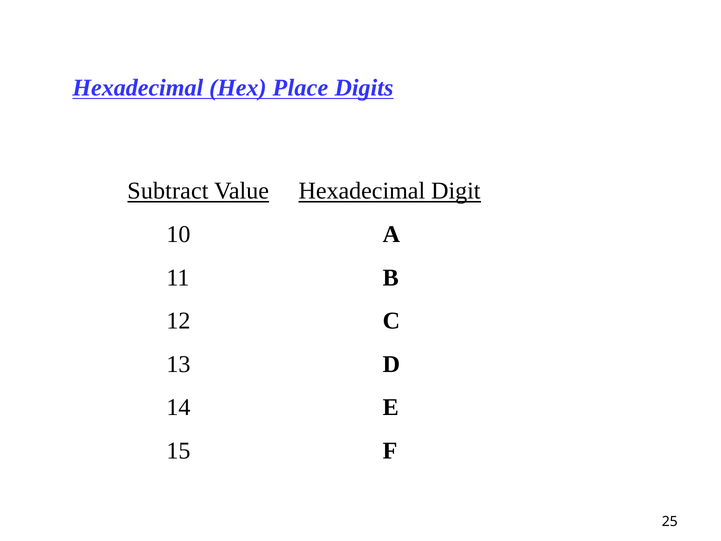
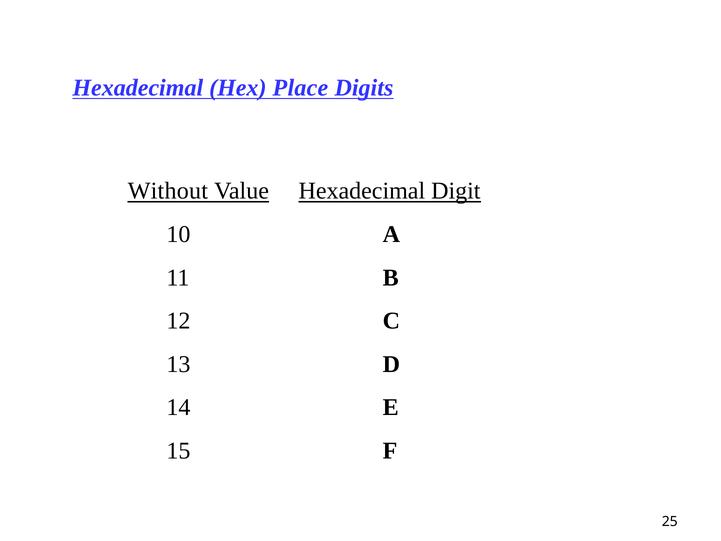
Subtract: Subtract -> Without
